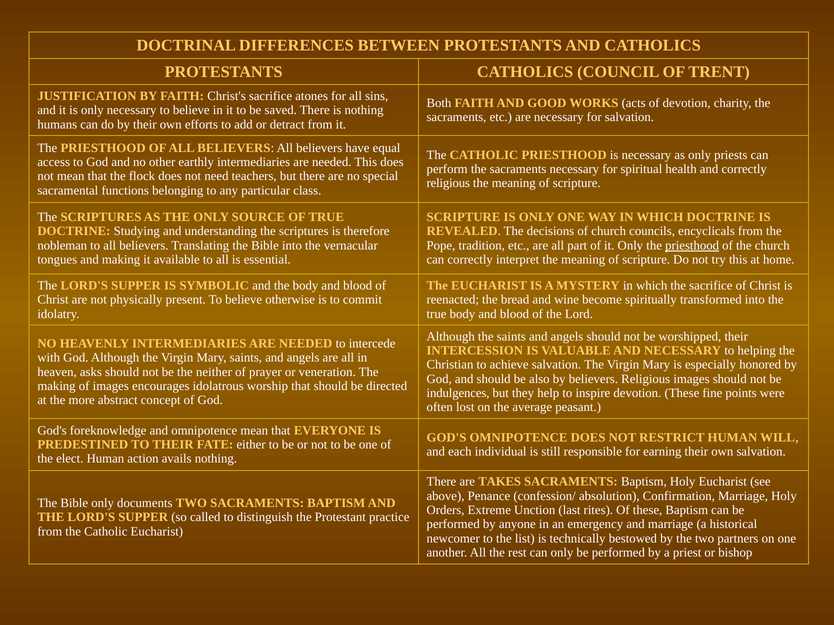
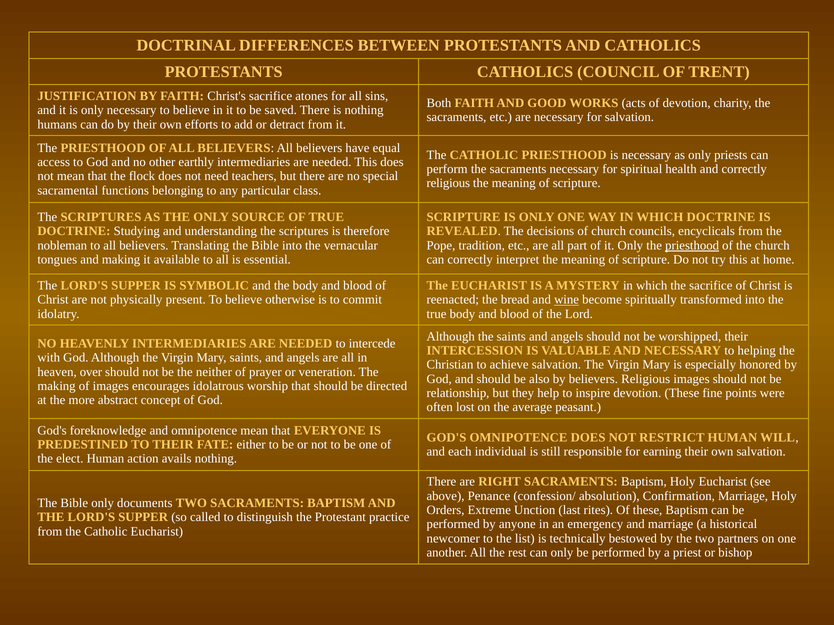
wine underline: none -> present
asks: asks -> over
indulgences: indulgences -> relationship
TAKES: TAKES -> RIGHT
